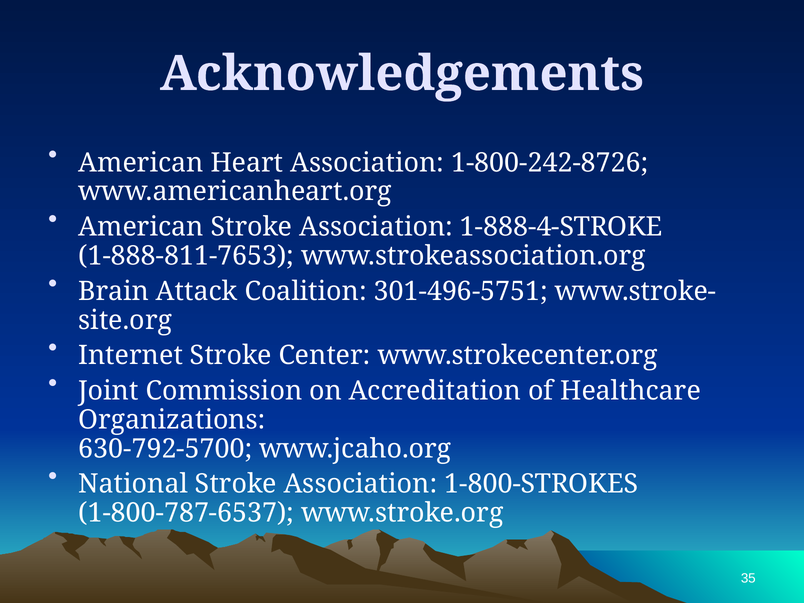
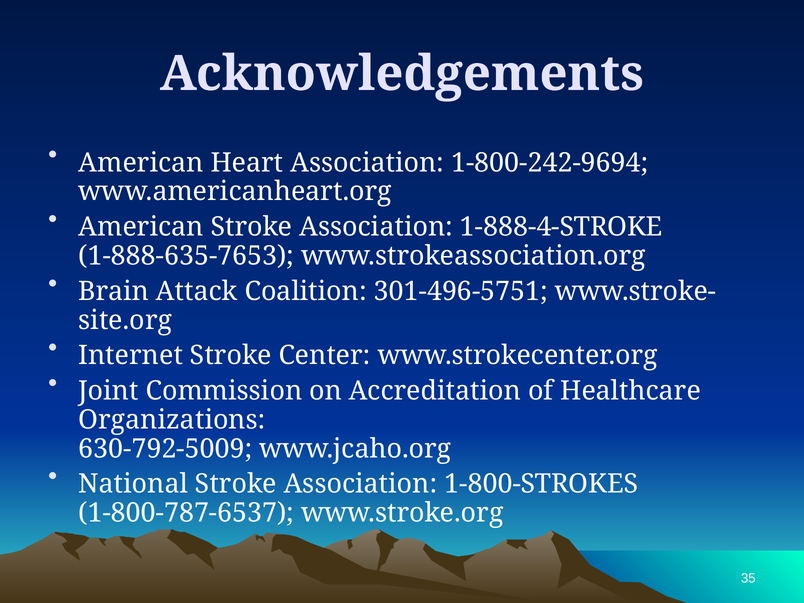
1-800-242-8726: 1-800-242-8726 -> 1-800-242-9694
1-888-811-7653: 1-888-811-7653 -> 1-888-635-7653
630-792-5700: 630-792-5700 -> 630-792-5009
